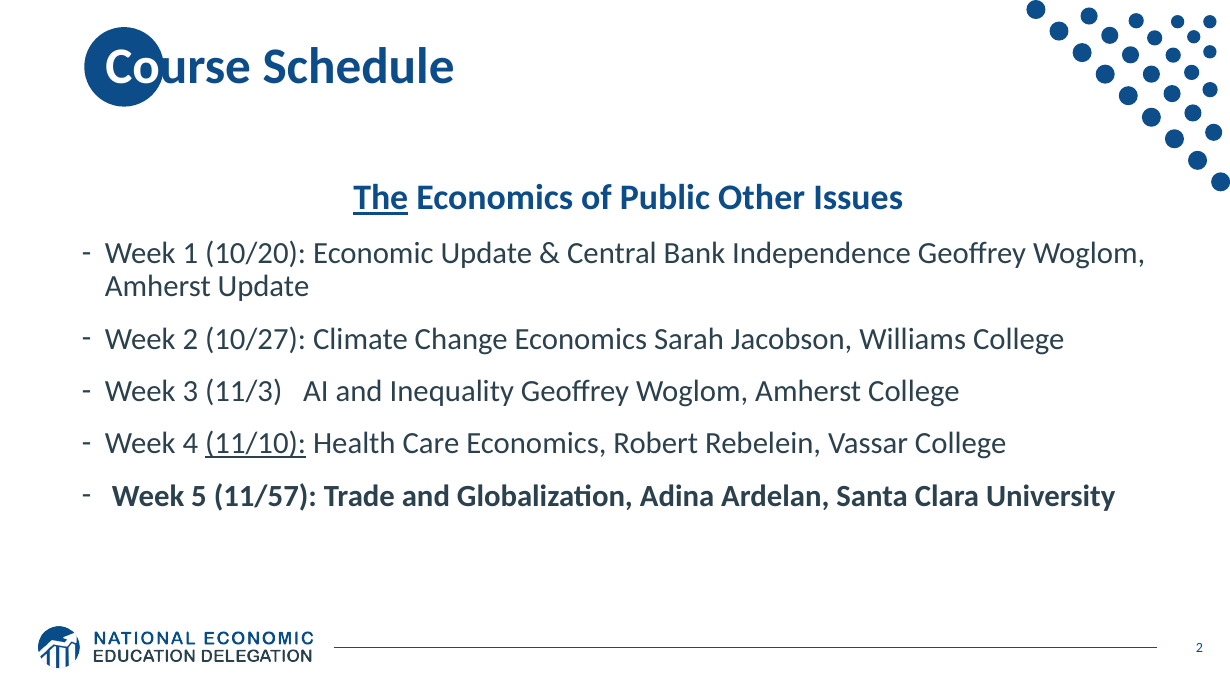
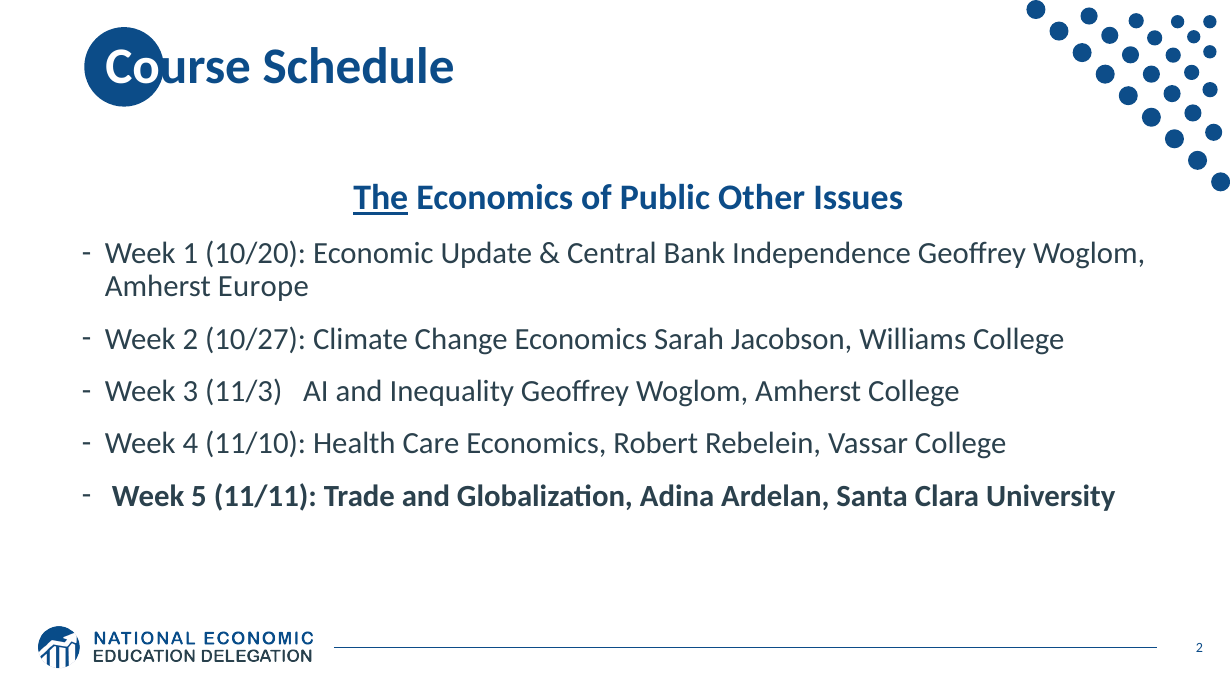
Amherst Update: Update -> Europe
11/10 underline: present -> none
11/57: 11/57 -> 11/11
